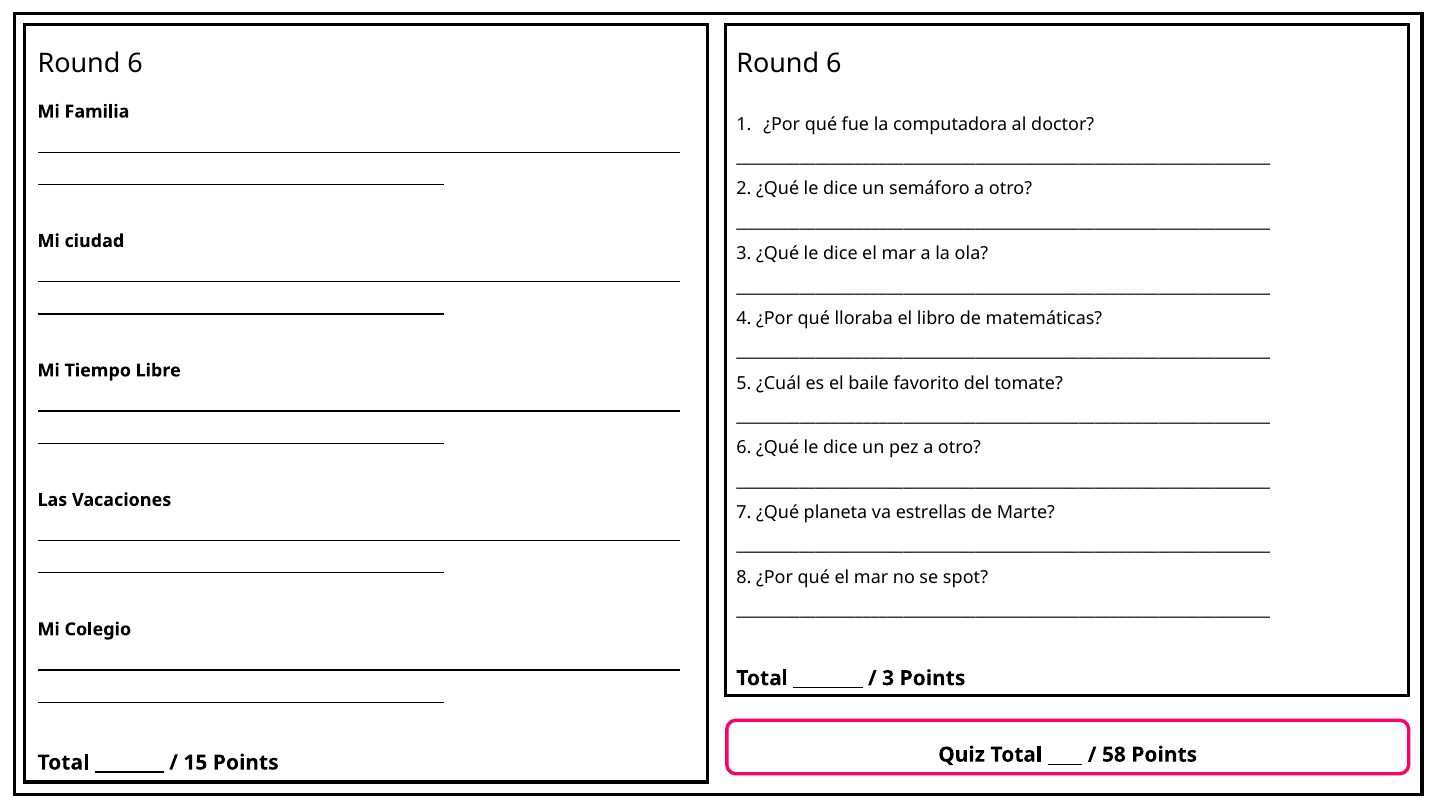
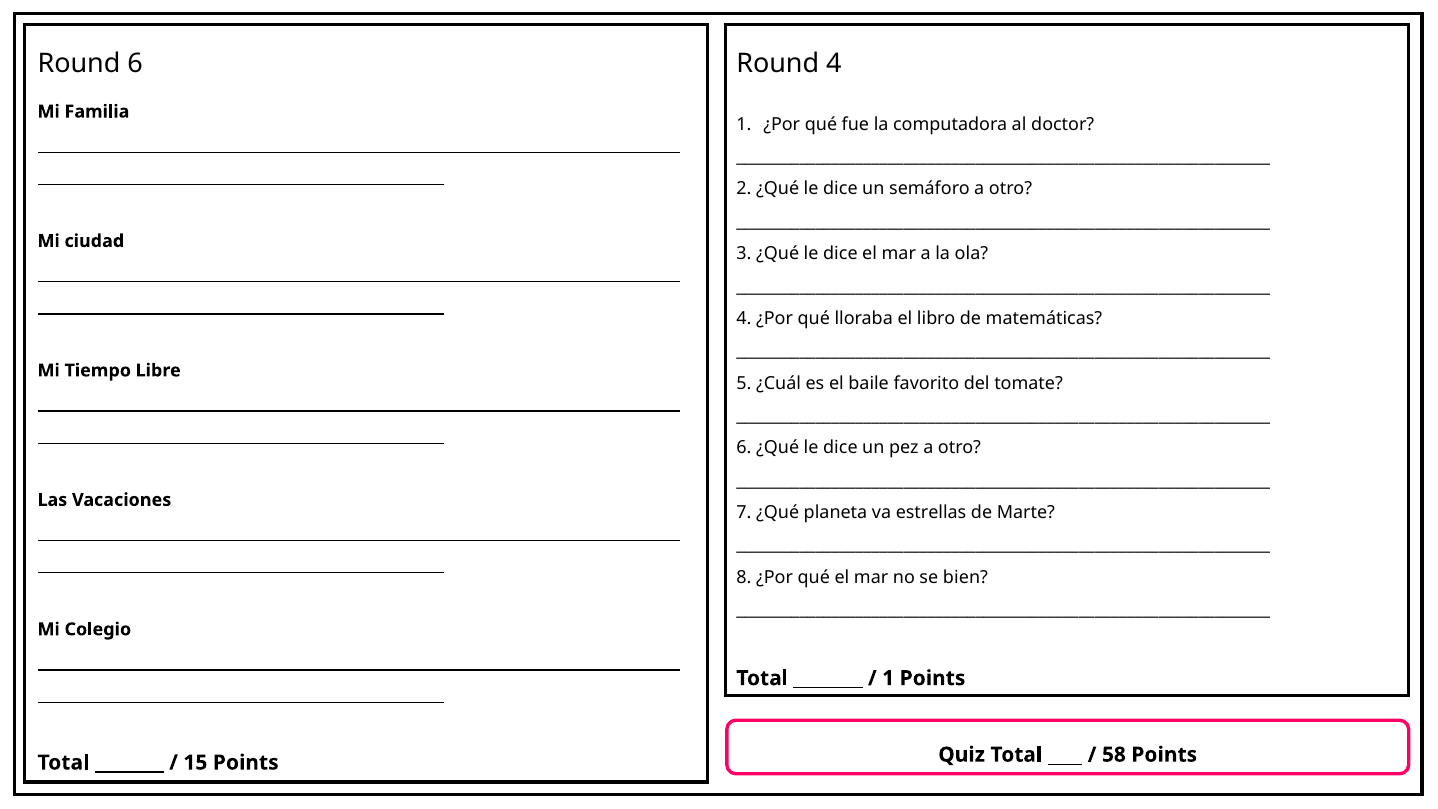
6 at (834, 63): 6 -> 4
spot: spot -> bien
3 at (888, 678): 3 -> 1
